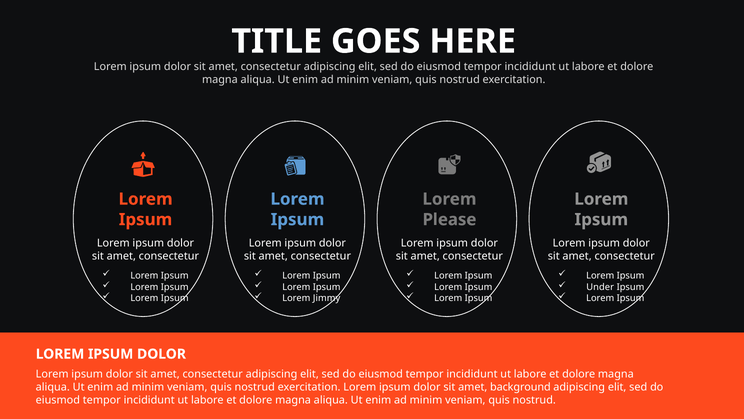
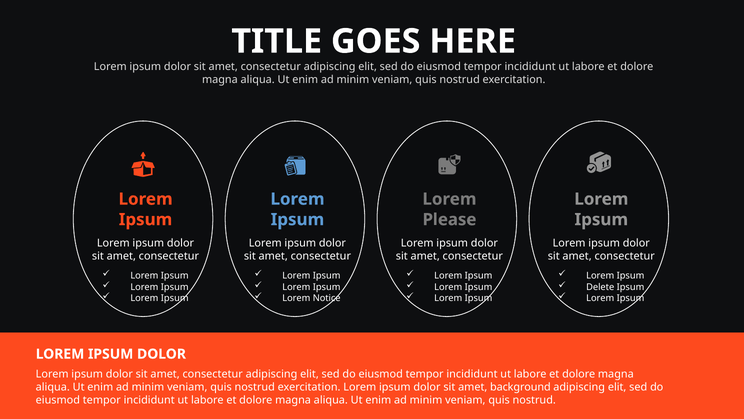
Under: Under -> Delete
Jimmy: Jimmy -> Notice
